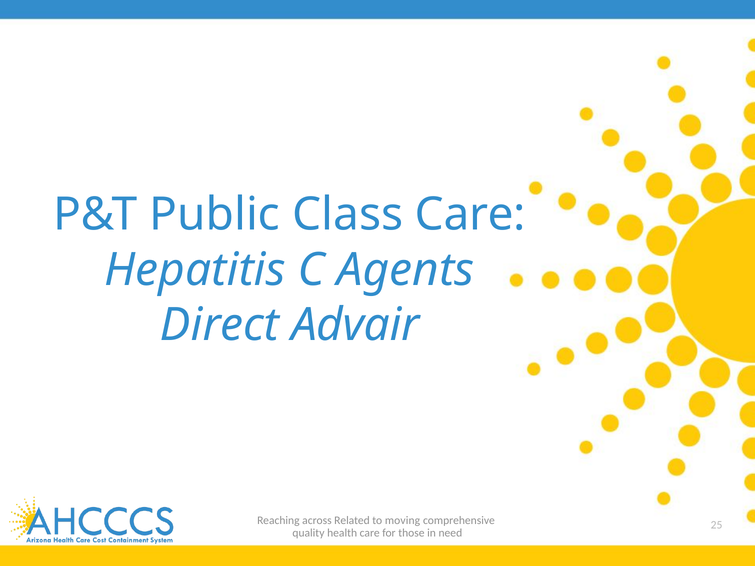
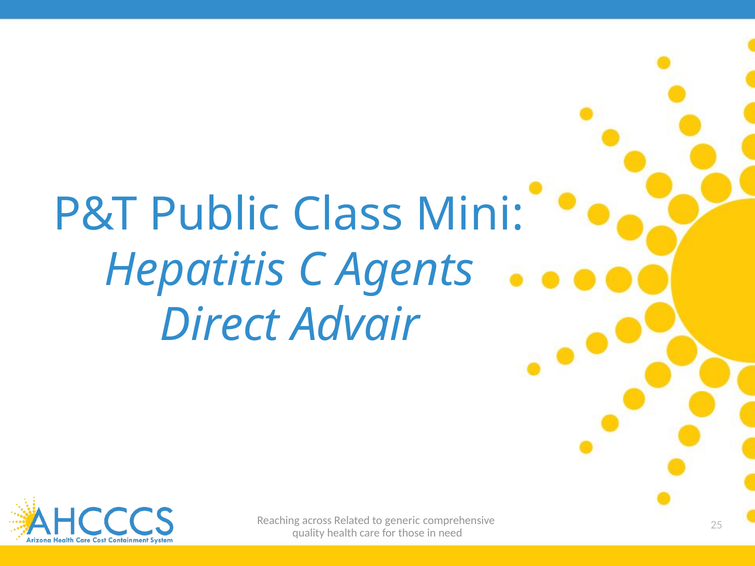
Class Care: Care -> Mini
moving: moving -> generic
